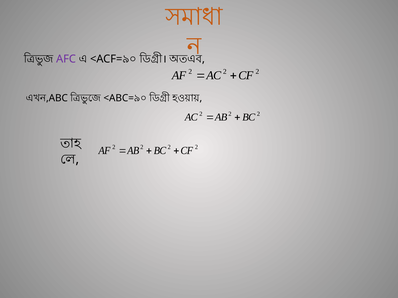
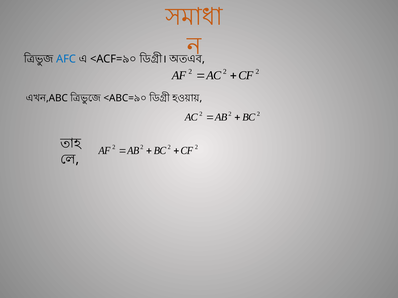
AFC colour: purple -> blue
